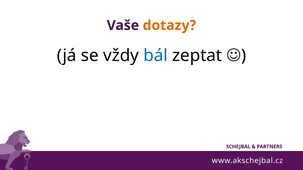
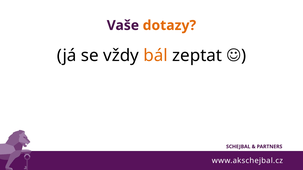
bál colour: blue -> orange
